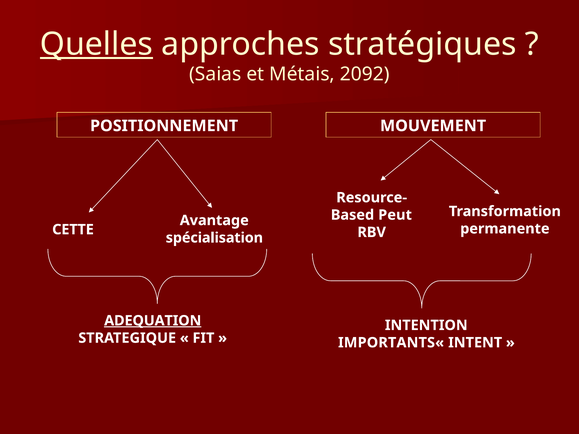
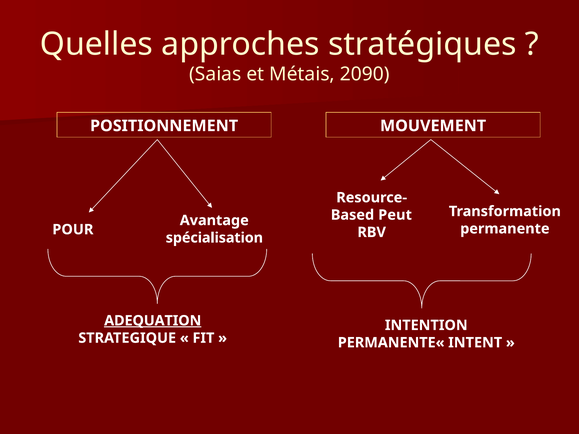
Quelles underline: present -> none
2092: 2092 -> 2090
CETTE: CETTE -> POUR
IMPORTANTS«: IMPORTANTS« -> PERMANENTE«
